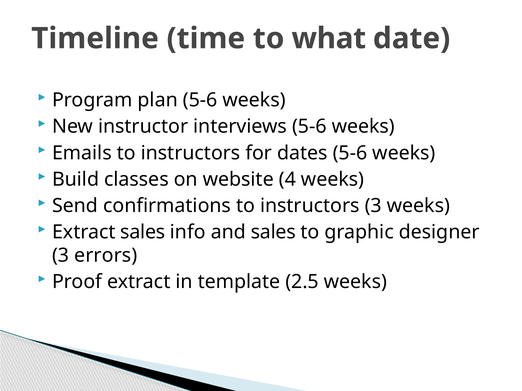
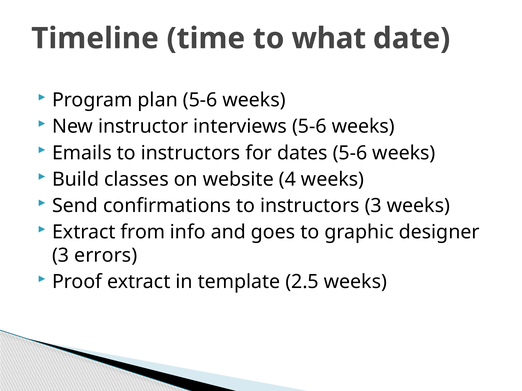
Extract sales: sales -> from
and sales: sales -> goes
